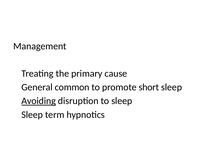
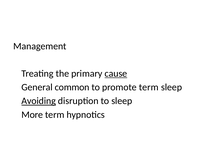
cause underline: none -> present
promote short: short -> term
Sleep at (32, 115): Sleep -> More
